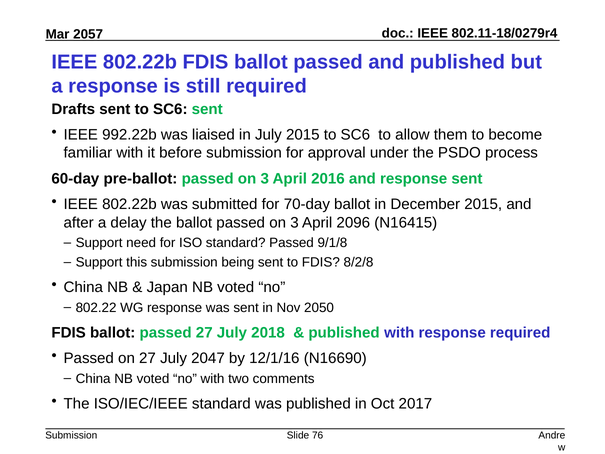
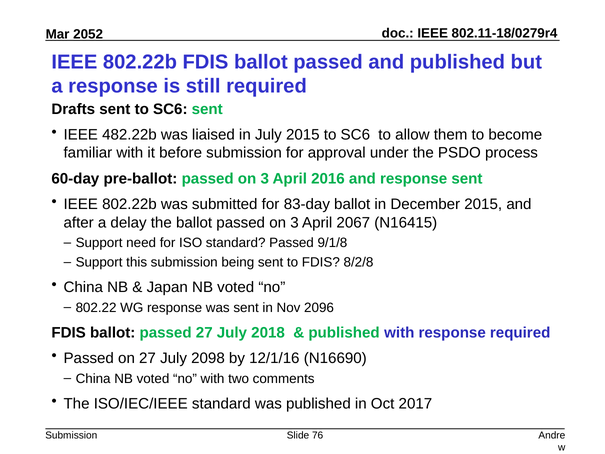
2057: 2057 -> 2052
992.22b: 992.22b -> 482.22b
70-day: 70-day -> 83-day
2096: 2096 -> 2067
2050: 2050 -> 2096
2047: 2047 -> 2098
